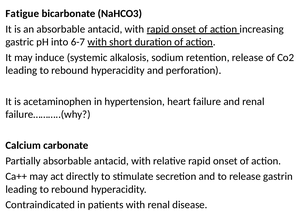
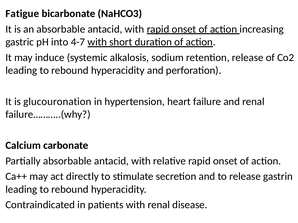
6-7: 6-7 -> 4-7
acetaminophen: acetaminophen -> glucouronation
